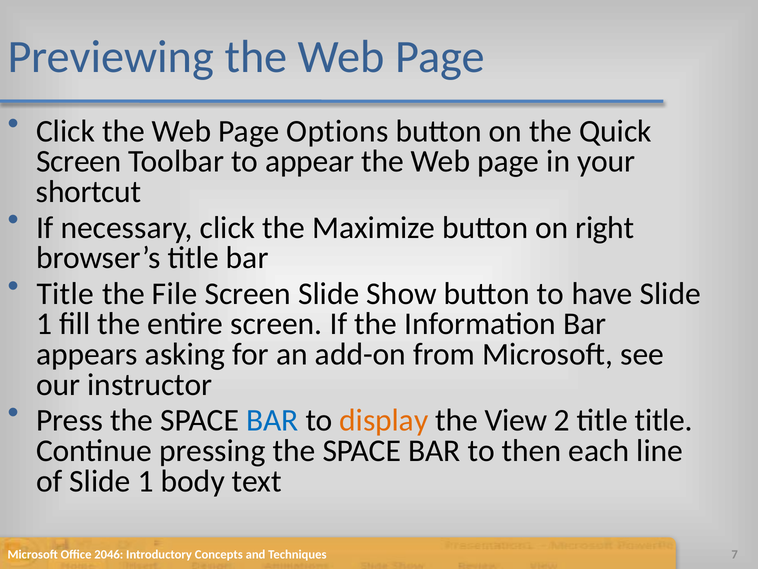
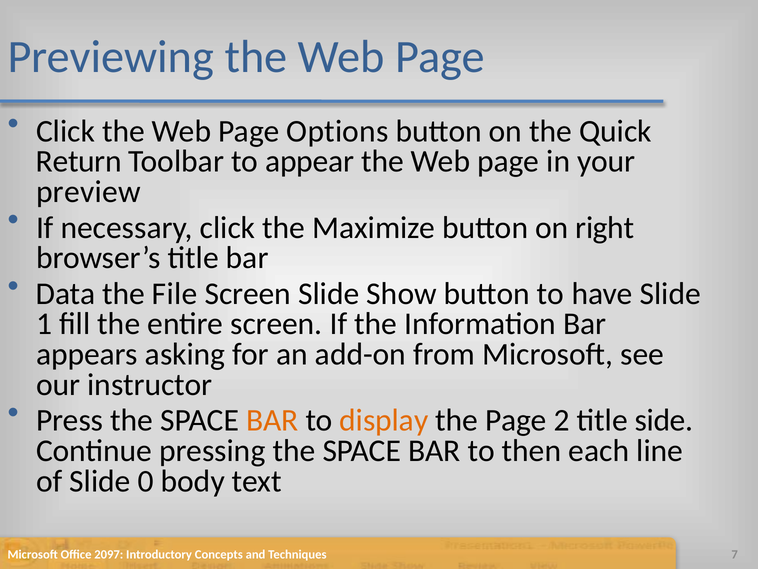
Screen at (79, 161): Screen -> Return
shortcut: shortcut -> preview
Title at (65, 293): Title -> Data
BAR at (272, 420) colour: blue -> orange
the View: View -> Page
title title: title -> side
of Slide 1: 1 -> 0
2046: 2046 -> 2097
